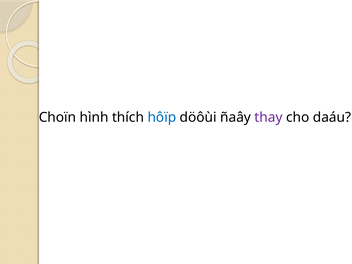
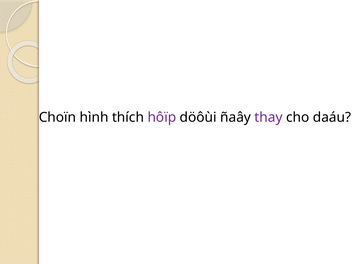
hôïp colour: blue -> purple
